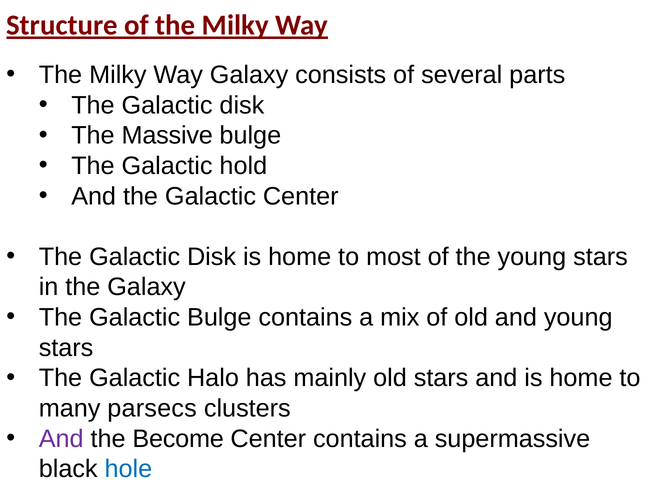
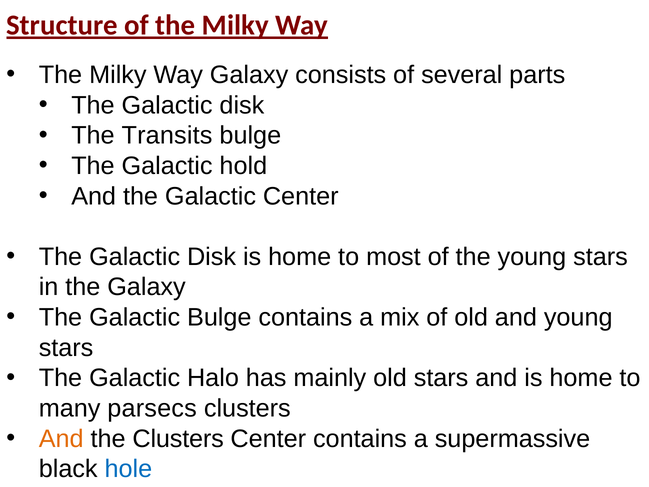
Massive: Massive -> Transits
And at (61, 439) colour: purple -> orange
the Become: Become -> Clusters
